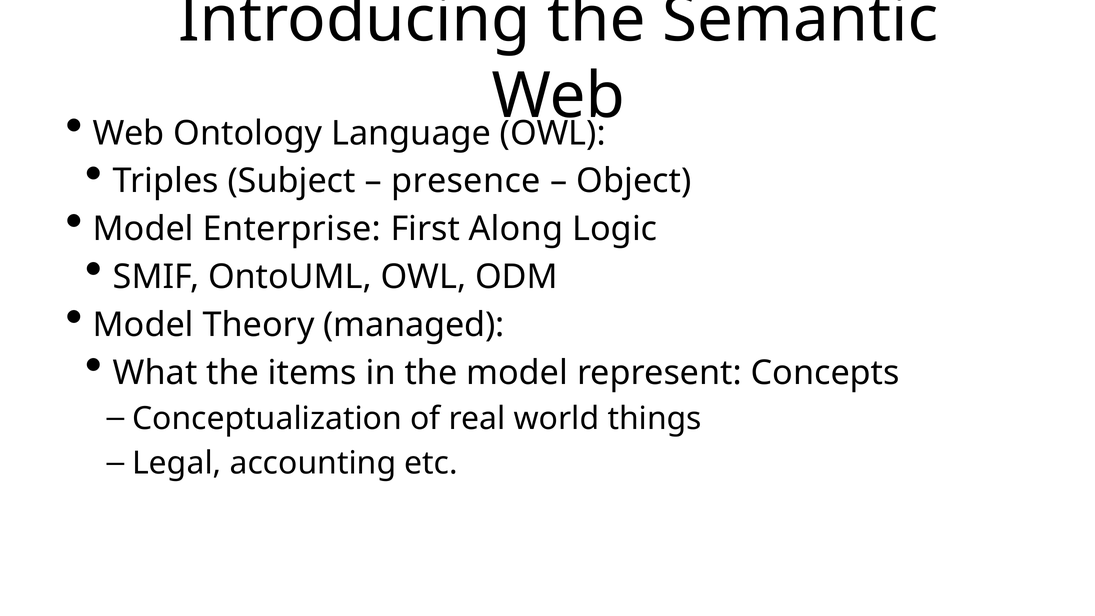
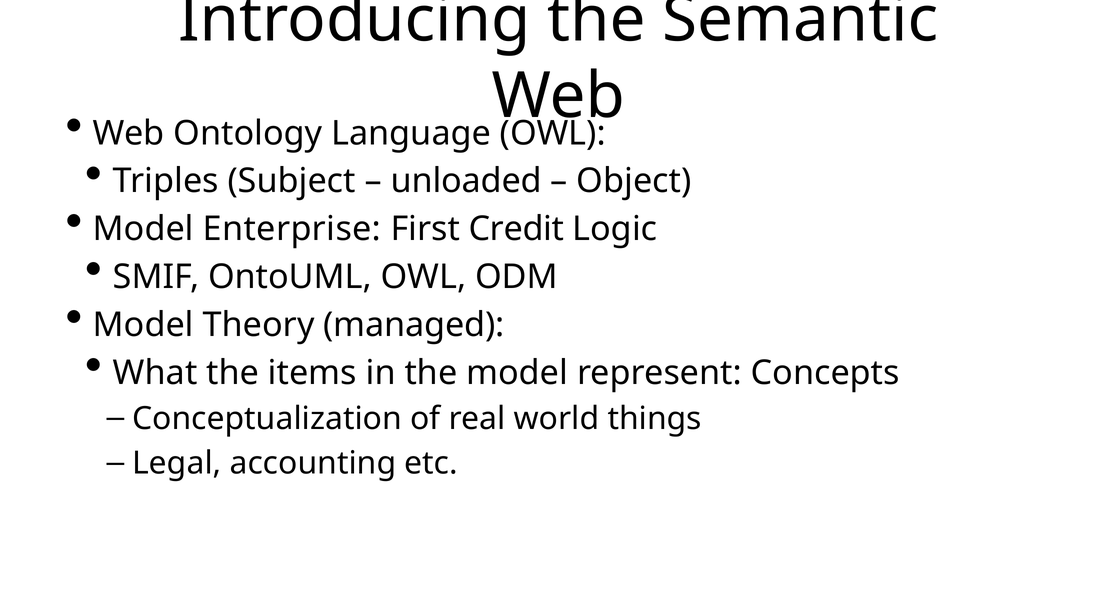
presence: presence -> unloaded
Along: Along -> Credit
